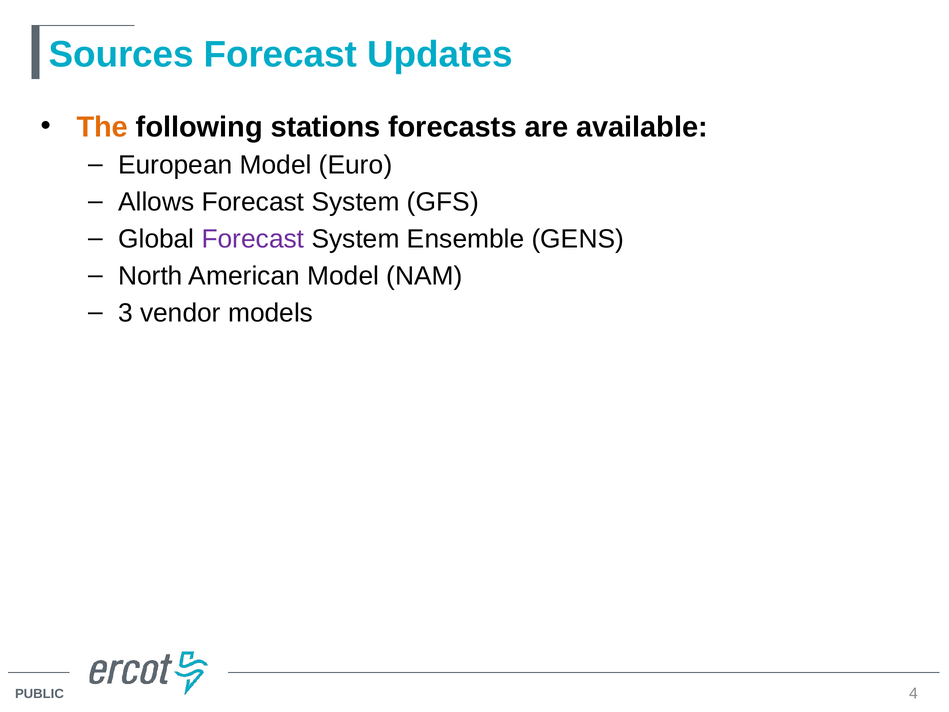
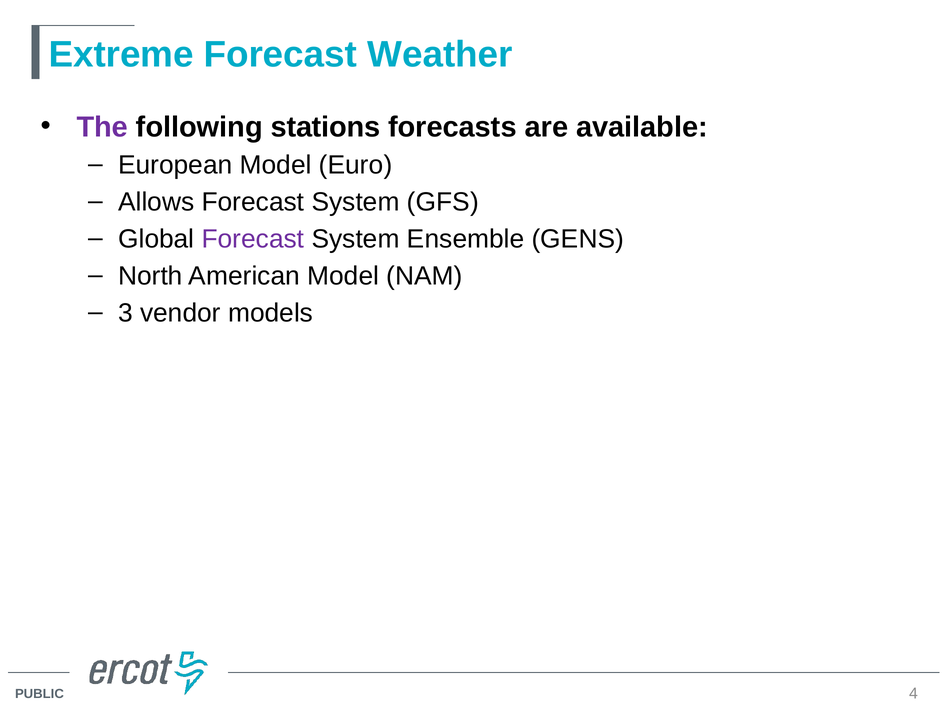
Sources: Sources -> Extreme
Updates: Updates -> Weather
The colour: orange -> purple
